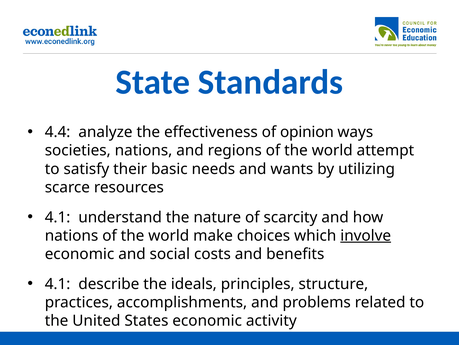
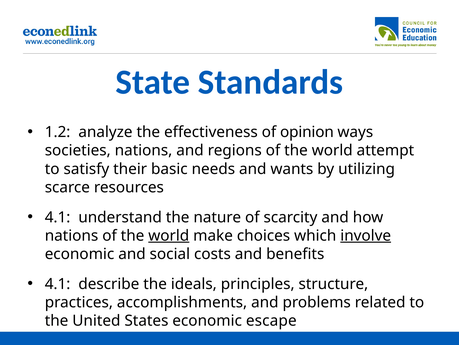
4.4: 4.4 -> 1.2
world at (169, 235) underline: none -> present
activity: activity -> escape
